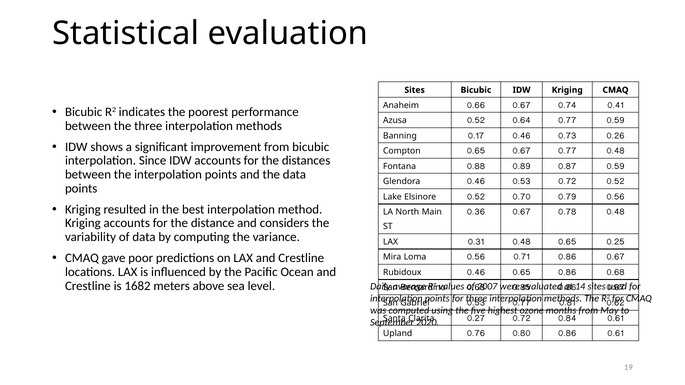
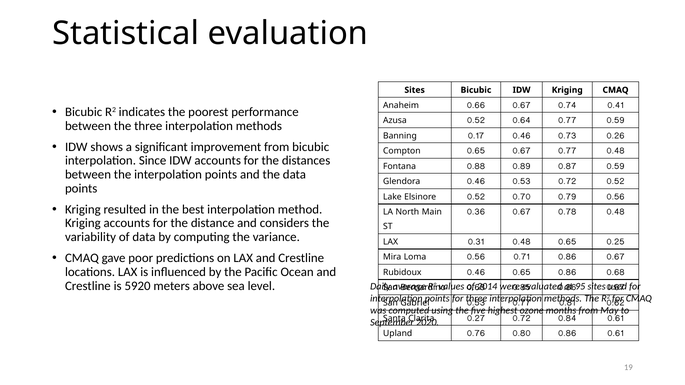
1682: 1682 -> 5920
2007: 2007 -> 2014
14: 14 -> 95
